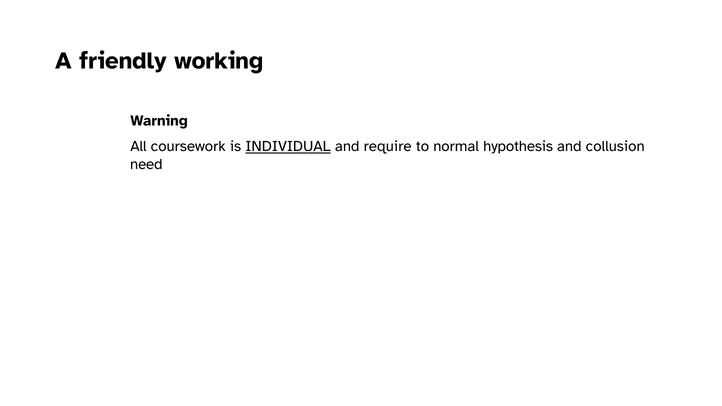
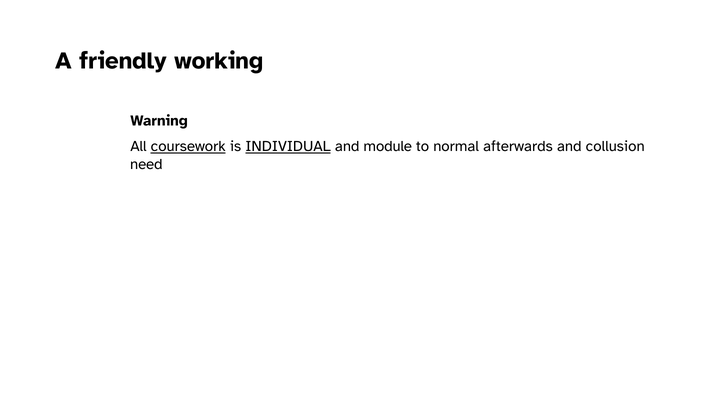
coursework underline: none -> present
require: require -> module
hypothesis: hypothesis -> afterwards
